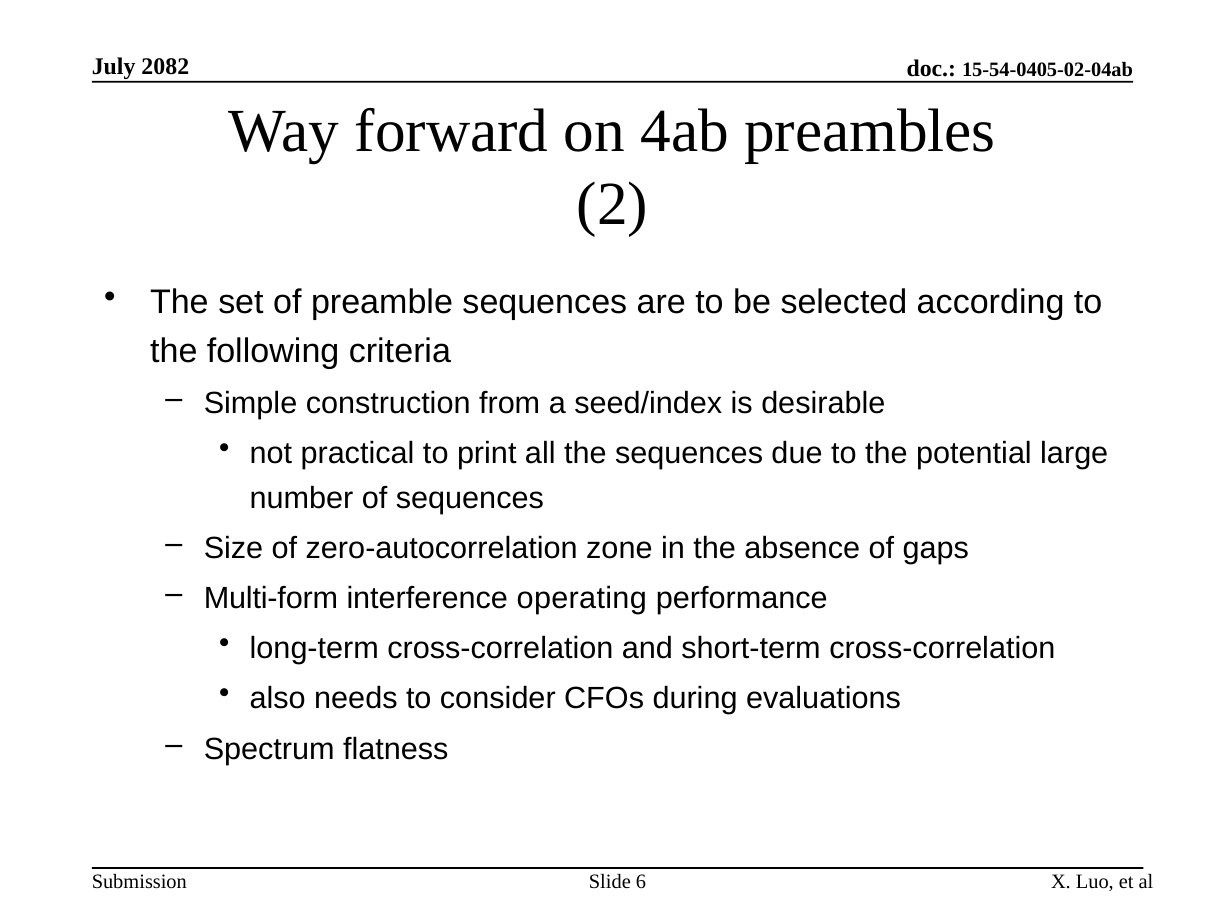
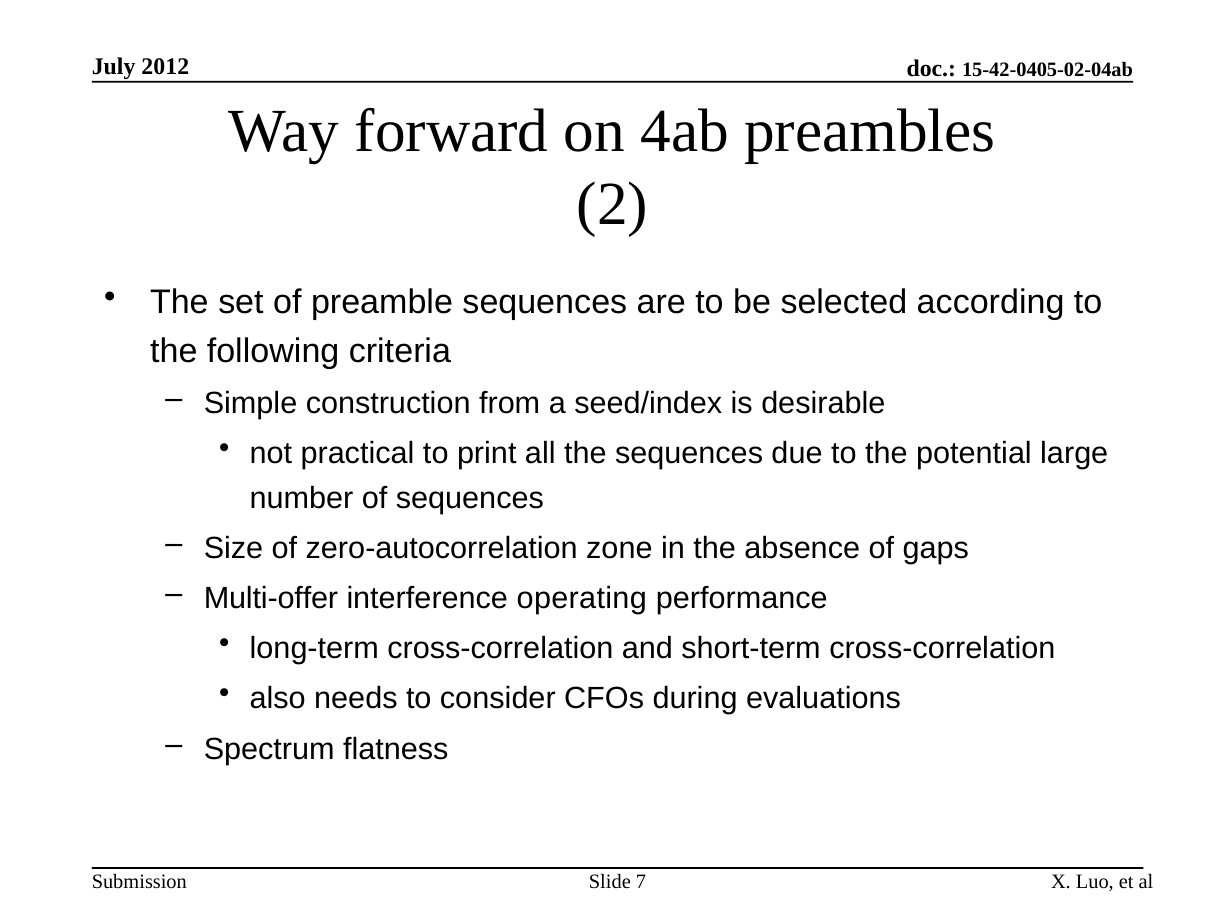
2082: 2082 -> 2012
15-54-0405-02-04ab: 15-54-0405-02-04ab -> 15-42-0405-02-04ab
Multi-form: Multi-form -> Multi-offer
6: 6 -> 7
